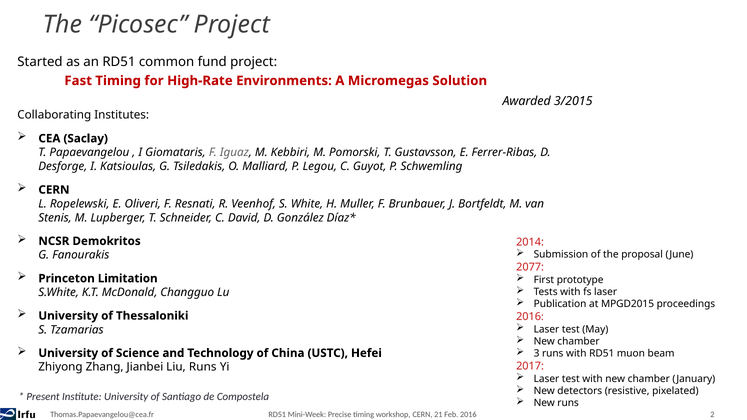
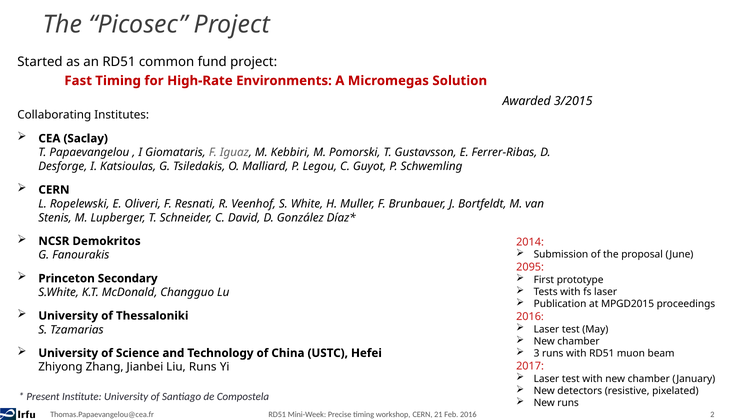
2077: 2077 -> 2095
Limitation: Limitation -> Secondary
